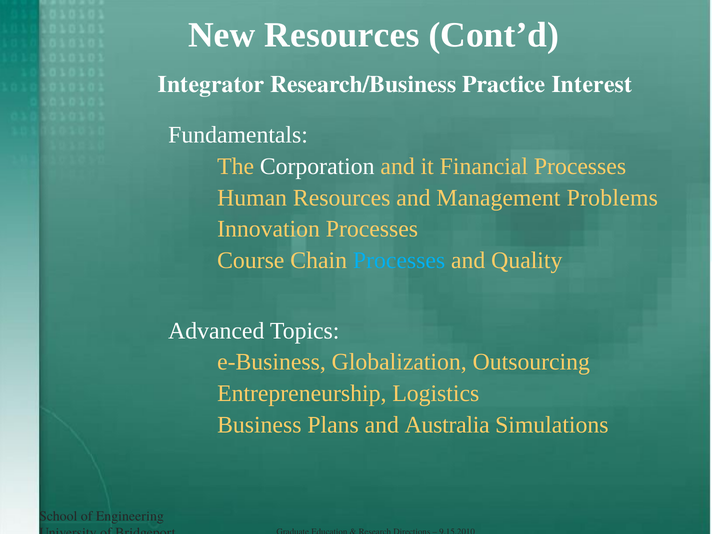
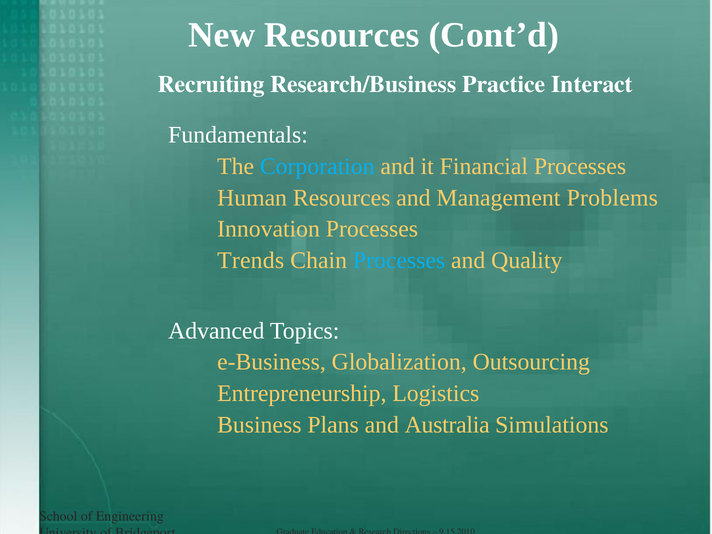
Integrator: Integrator -> Recruiting
Interest: Interest -> Interact
Corporation colour: white -> light blue
Course: Course -> Trends
